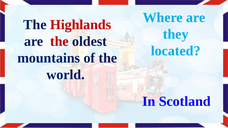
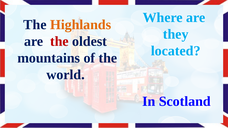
Highlands colour: red -> orange
